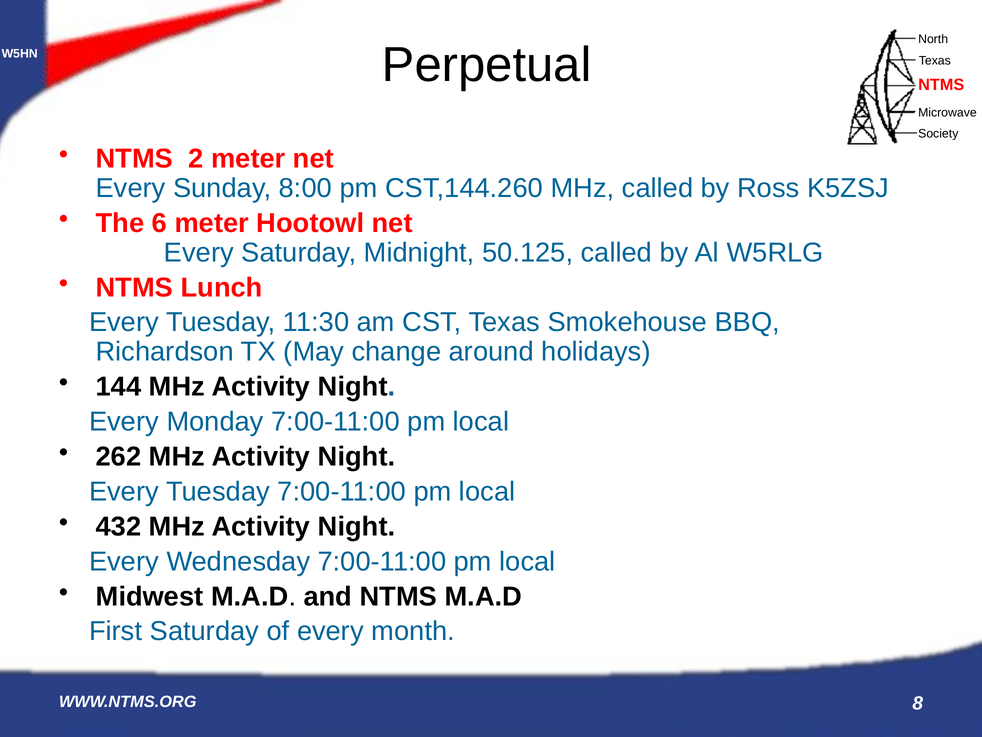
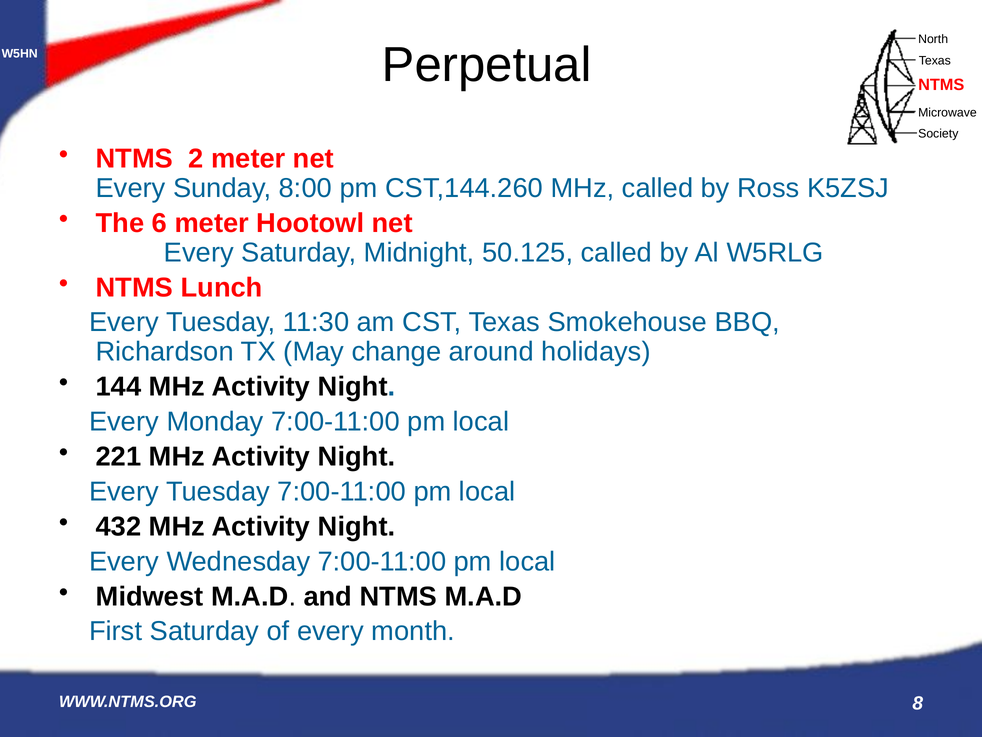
262: 262 -> 221
